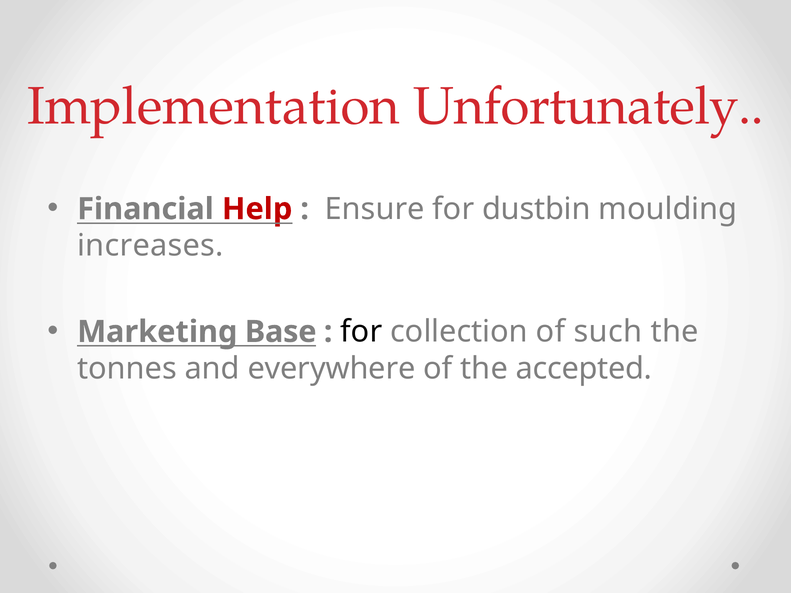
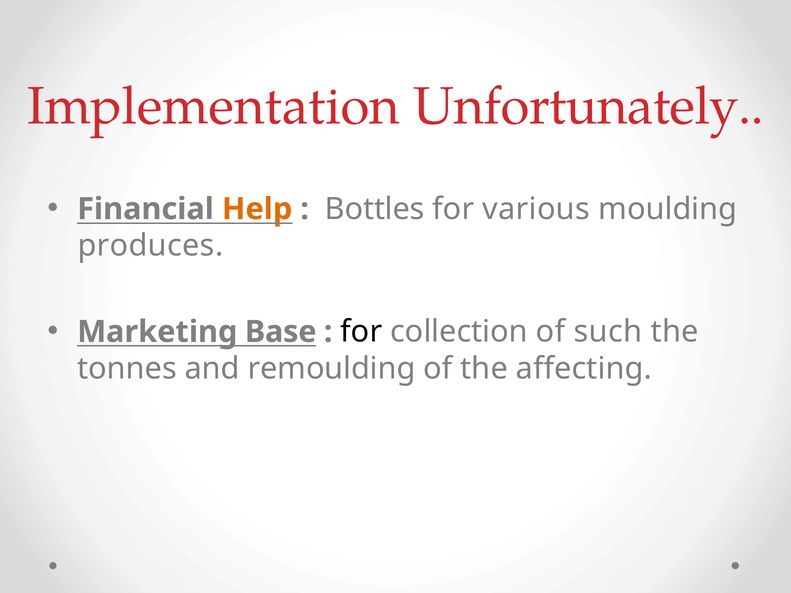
Help colour: red -> orange
Ensure: Ensure -> Bottles
dustbin: dustbin -> various
increases: increases -> produces
everywhere: everywhere -> remoulding
accepted: accepted -> affecting
